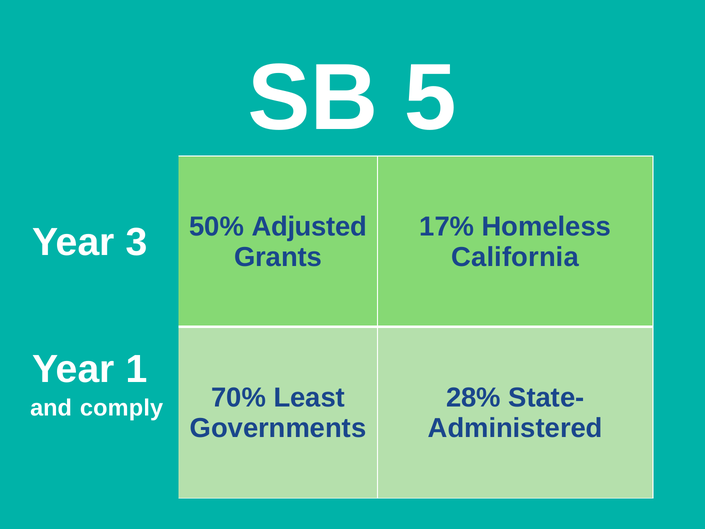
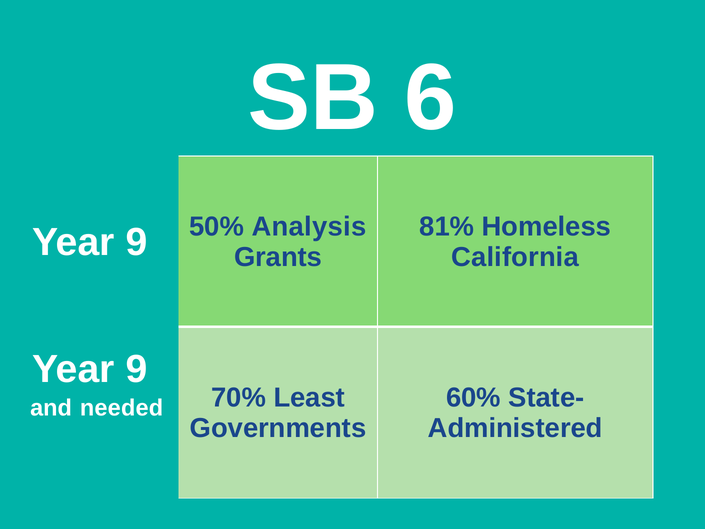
5: 5 -> 6
17%: 17% -> 81%
3 at (136, 242): 3 -> 9
Adjusted: Adjusted -> Analysis
1 at (136, 369): 1 -> 9
28%: 28% -> 60%
comply: comply -> needed
